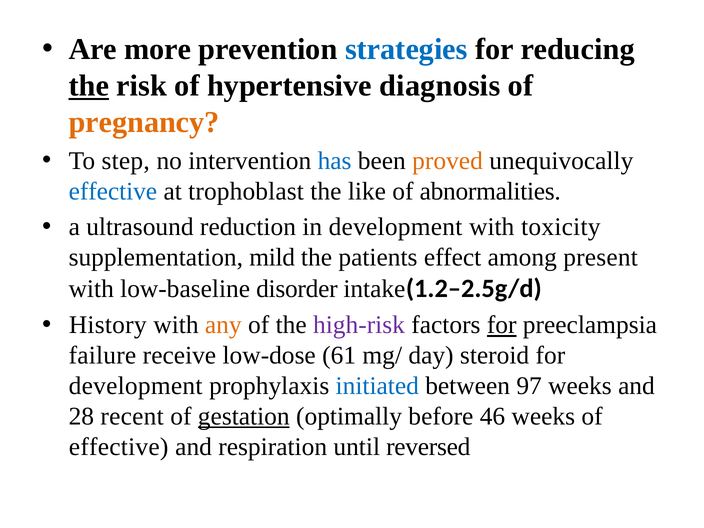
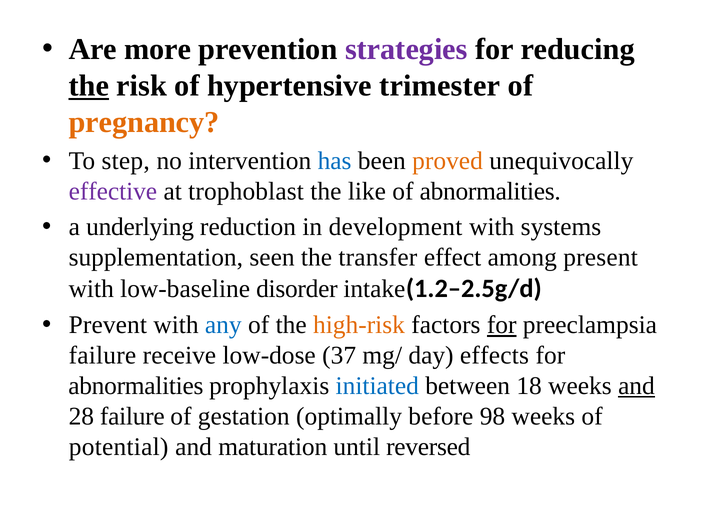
strategies colour: blue -> purple
diagnosis: diagnosis -> trimester
effective at (113, 191) colour: blue -> purple
ultrasound: ultrasound -> underlying
toxicity: toxicity -> systems
mild: mild -> seen
patients: patients -> transfer
History: History -> Prevent
any colour: orange -> blue
high-risk colour: purple -> orange
61: 61 -> 37
steroid: steroid -> effects
development at (136, 386): development -> abnormalities
97: 97 -> 18
and at (636, 386) underline: none -> present
28 recent: recent -> failure
gestation underline: present -> none
46: 46 -> 98
effective at (119, 447): effective -> potential
respiration: respiration -> maturation
